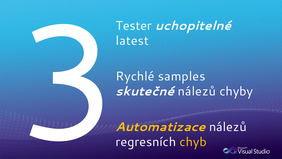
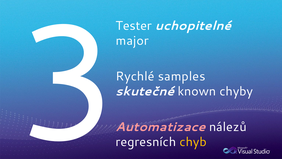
latest: latest -> major
skutečné nálezů: nálezů -> known
Automatizace colour: yellow -> pink
